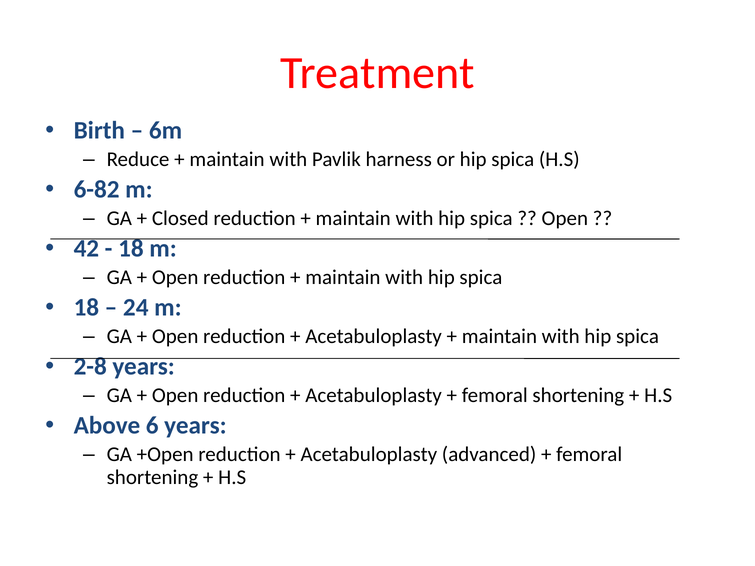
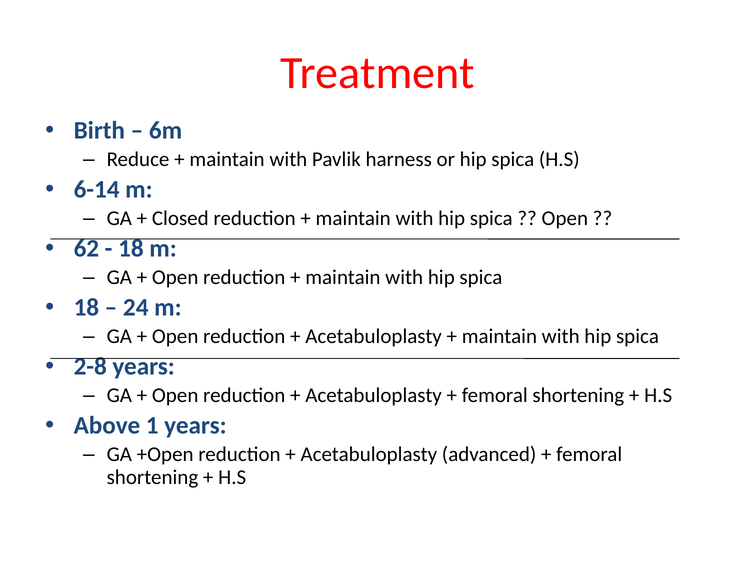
6-82: 6-82 -> 6-14
42: 42 -> 62
6: 6 -> 1
